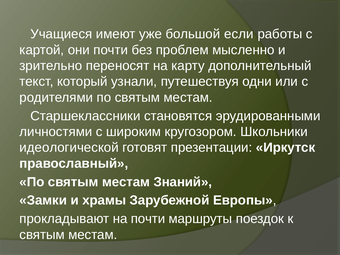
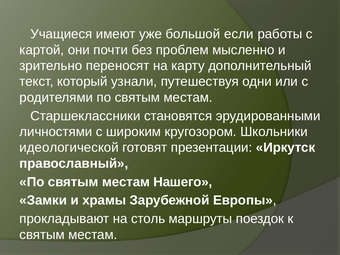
Знаний: Знаний -> Нашего
на почти: почти -> столь
